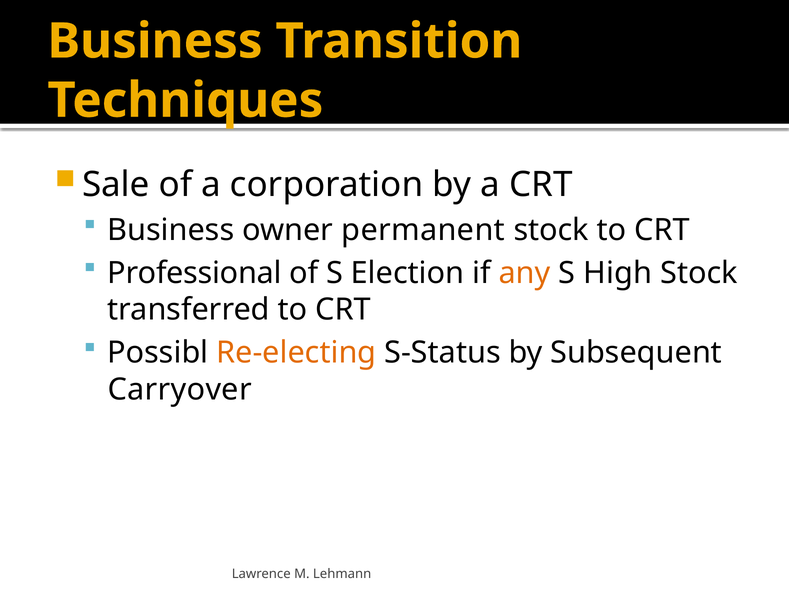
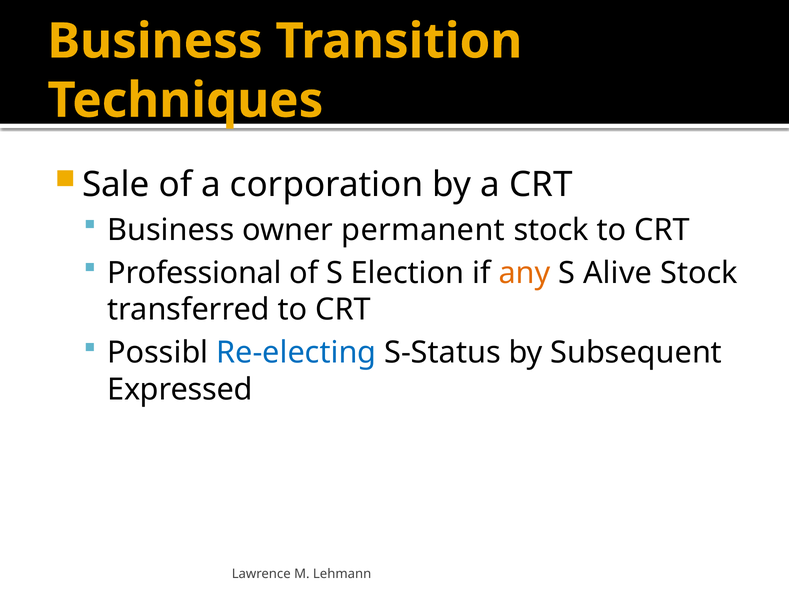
High: High -> Alive
Re-electing colour: orange -> blue
Carryover: Carryover -> Expressed
